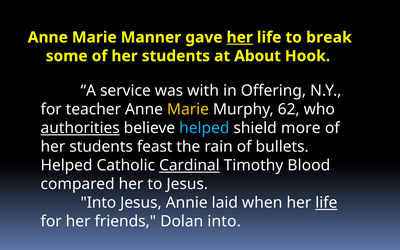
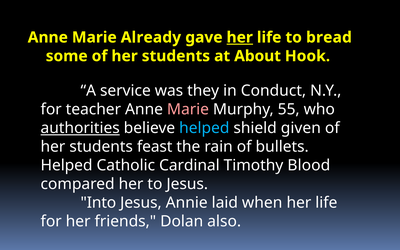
Manner: Manner -> Already
break: break -> bread
with: with -> they
Offering: Offering -> Conduct
Marie at (188, 109) colour: yellow -> pink
62: 62 -> 55
more: more -> given
Cardinal underline: present -> none
life at (326, 203) underline: present -> none
Dolan into: into -> also
